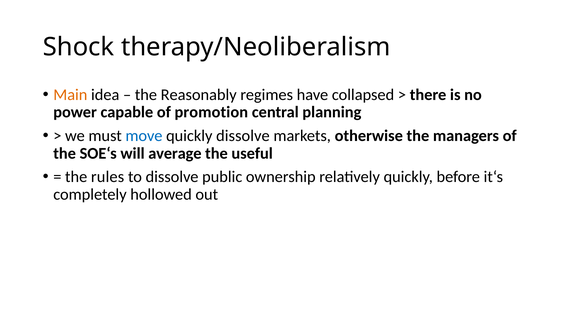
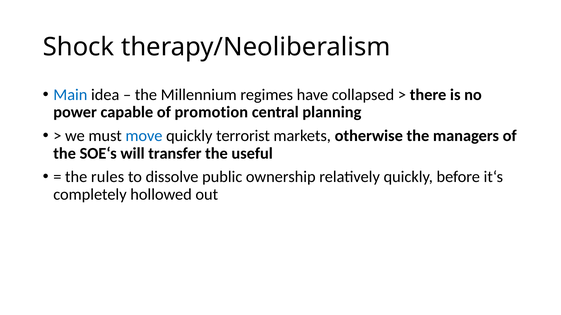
Main colour: orange -> blue
Reasonably: Reasonably -> Millennium
quickly dissolve: dissolve -> terrorist
average: average -> transfer
